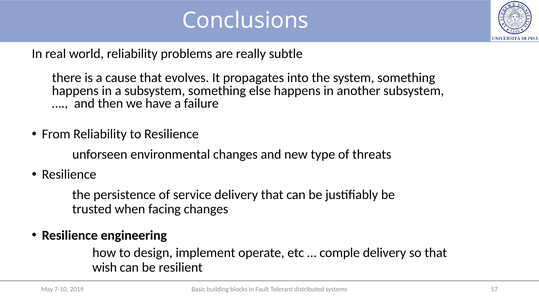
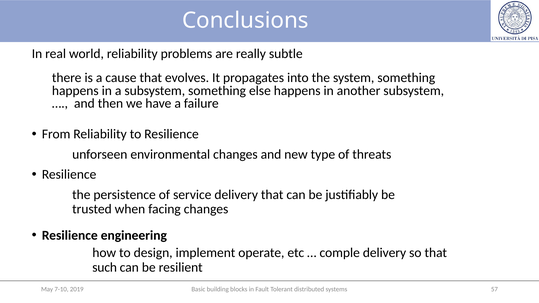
wish: wish -> such
